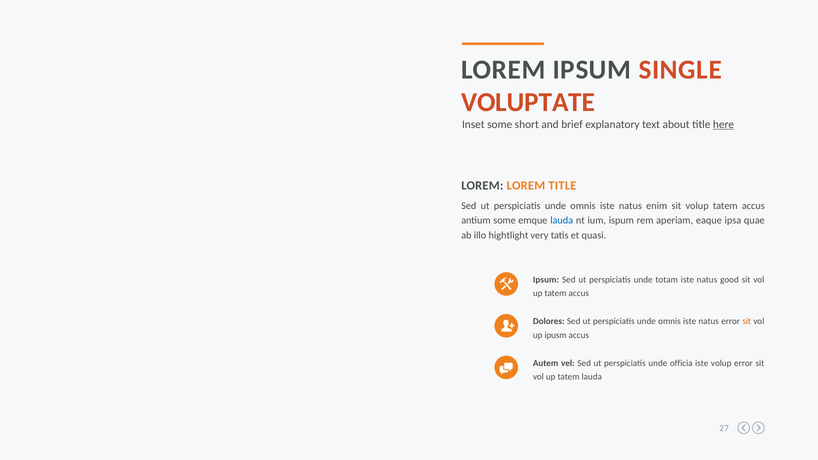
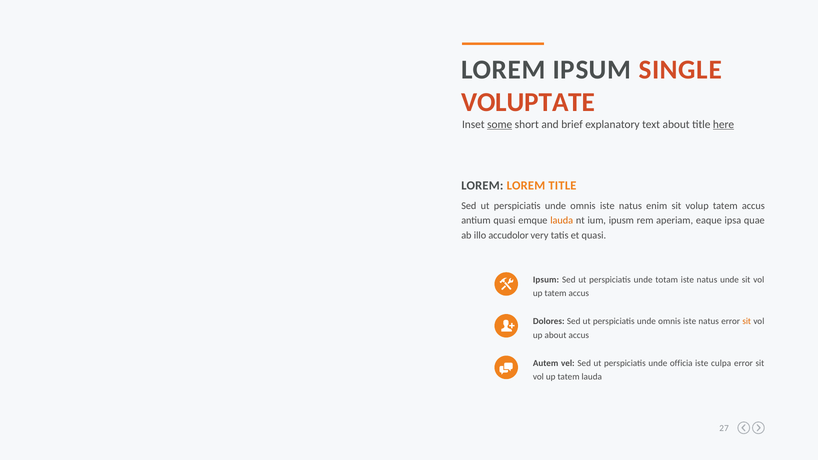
some at (500, 124) underline: none -> present
antium some: some -> quasi
lauda at (562, 220) colour: blue -> orange
ispum: ispum -> ipusm
hightlight: hightlight -> accudolor
natus good: good -> unde
up ipusm: ipusm -> about
iste volup: volup -> culpa
